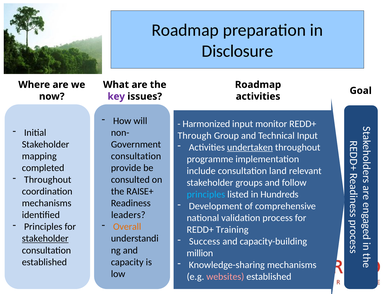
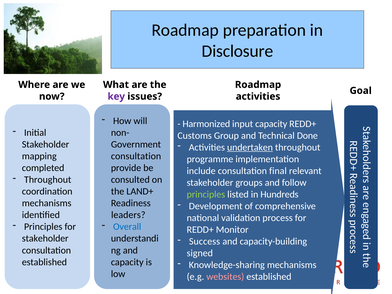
input monitor: monitor -> capacity
Through: Through -> Customs
Technical Input: Input -> Done
land: land -> final
RAISE+: RAISE+ -> LAND+
principles at (206, 194) colour: light blue -> light green
Overall colour: orange -> blue
Training: Training -> Monitor
stakeholder at (45, 239) underline: present -> none
million: million -> signed
